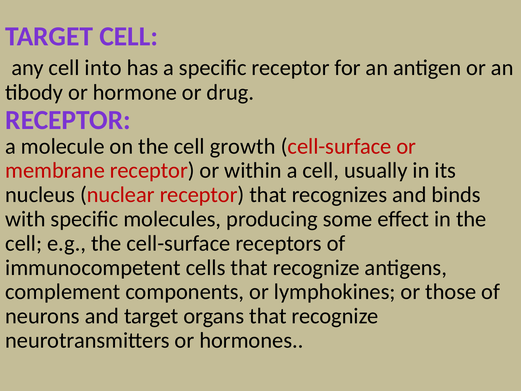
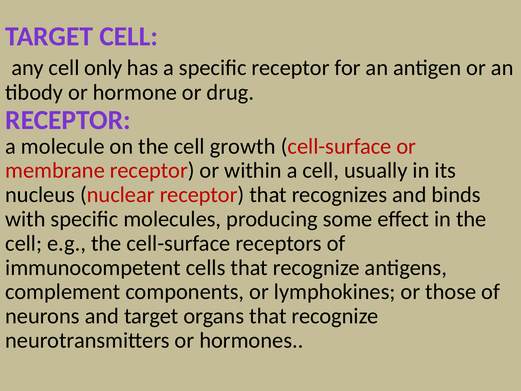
into: into -> only
